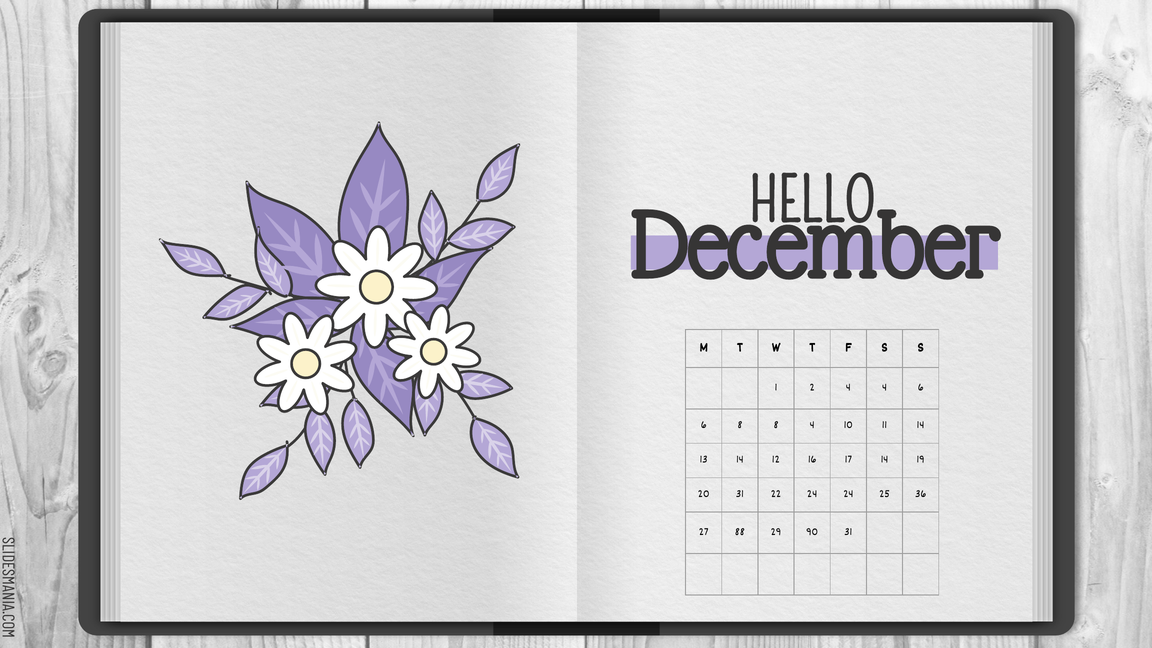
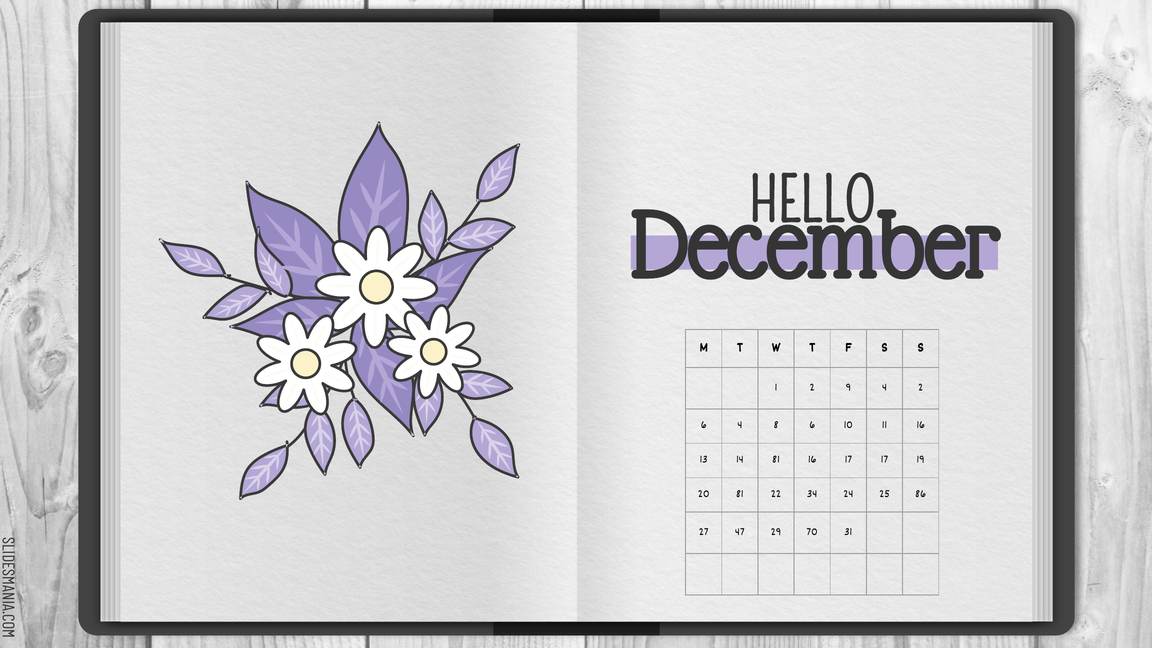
2 4: 4 -> 9
4 6: 6 -> 2
6 8: 8 -> 4
8 4: 4 -> 6
11 14: 14 -> 16
14 12: 12 -> 81
17 14: 14 -> 17
20 31: 31 -> 81
22 24: 24 -> 34
36: 36 -> 86
88: 88 -> 47
90: 90 -> 70
